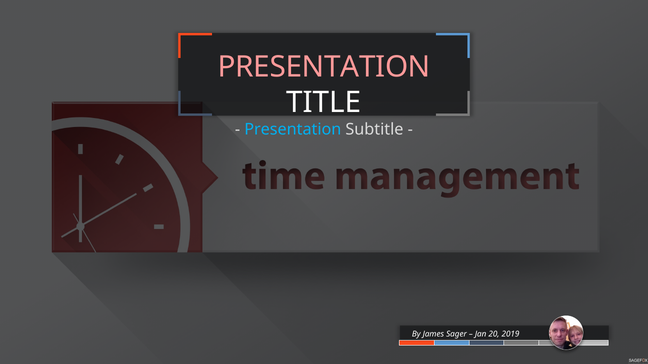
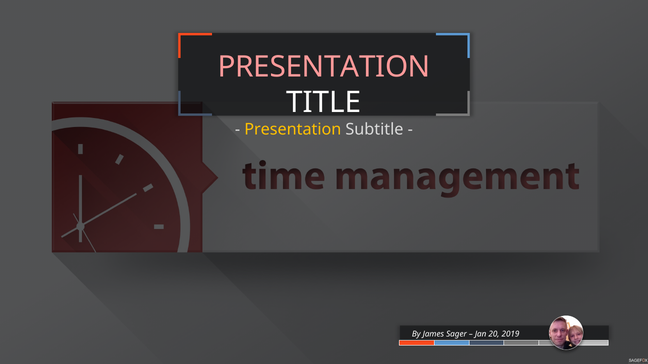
Presentation at (293, 129) colour: light blue -> yellow
